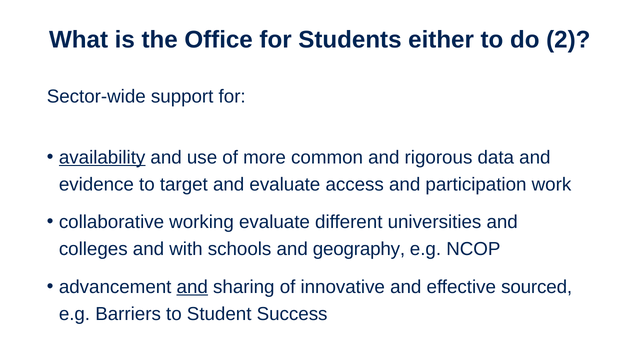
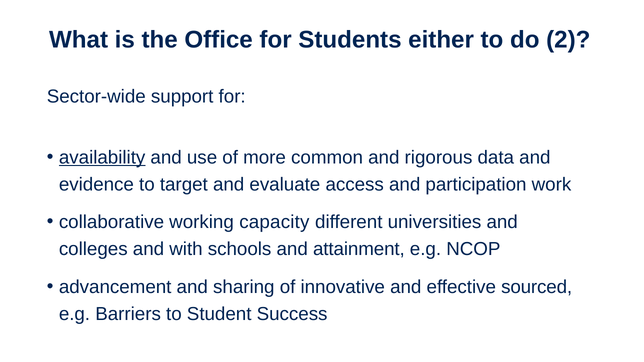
working evaluate: evaluate -> capacity
geography: geography -> attainment
and at (192, 287) underline: present -> none
